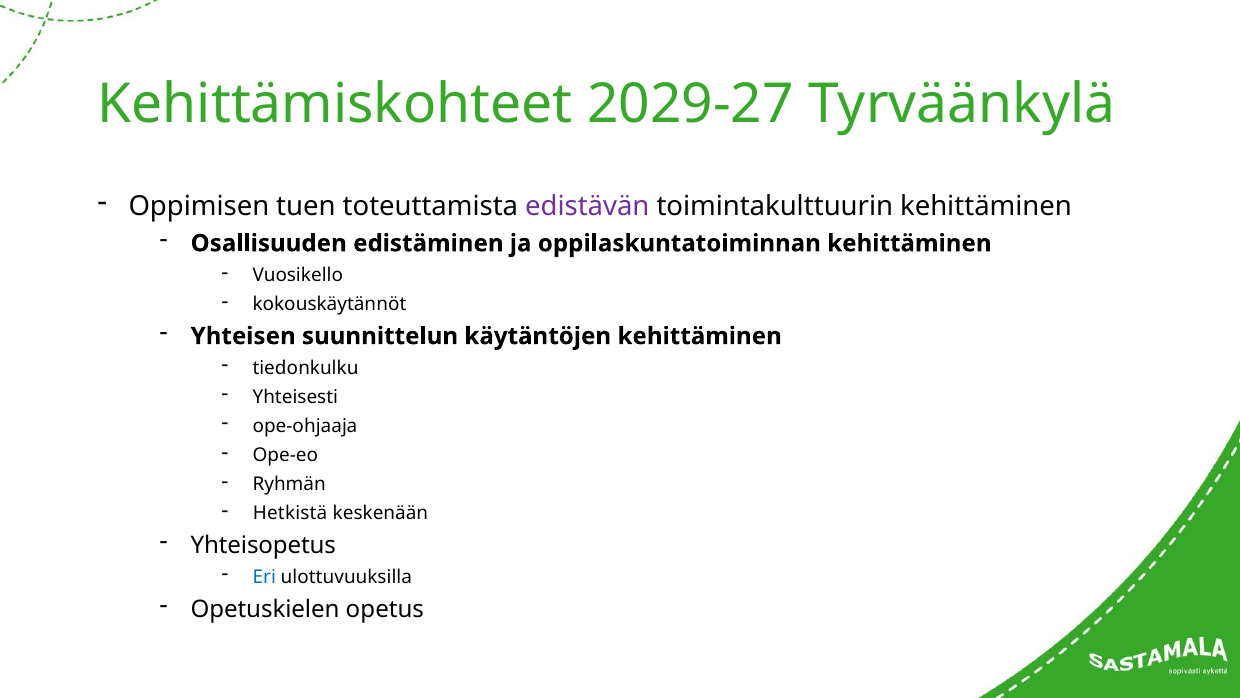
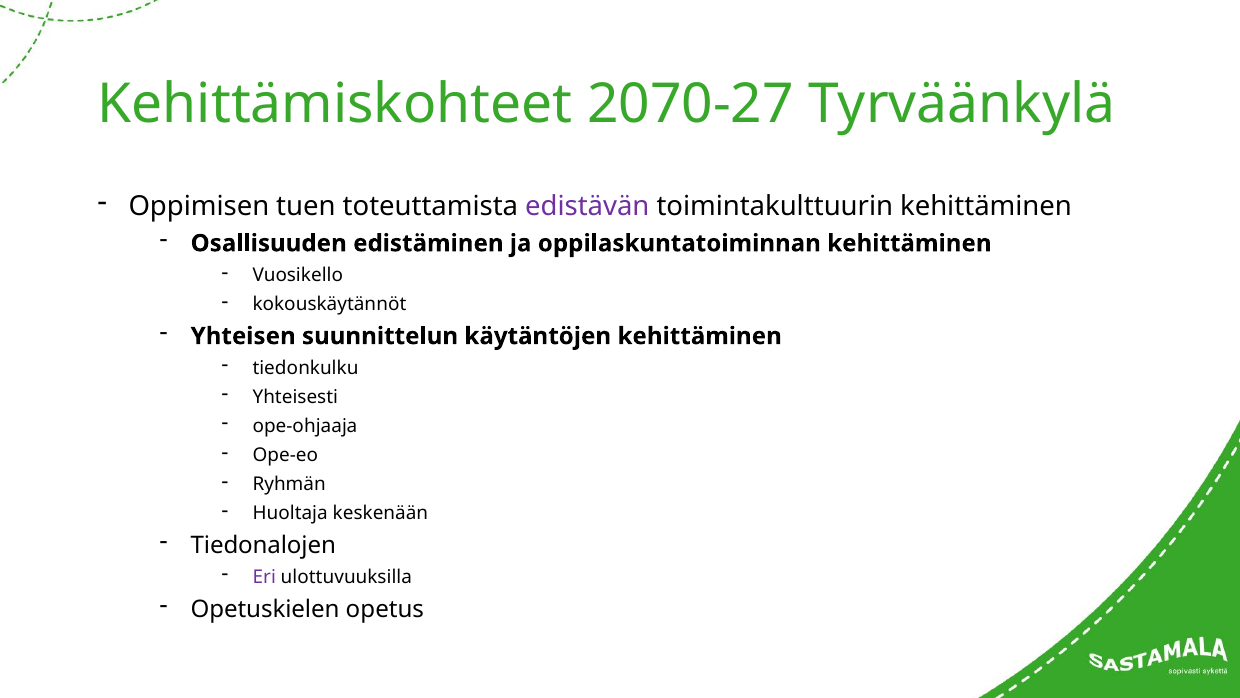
2029-27: 2029-27 -> 2070-27
Hetkistä: Hetkistä -> Huoltaja
Yhteisopetus: Yhteisopetus -> Tiedonalojen
Eri colour: blue -> purple
